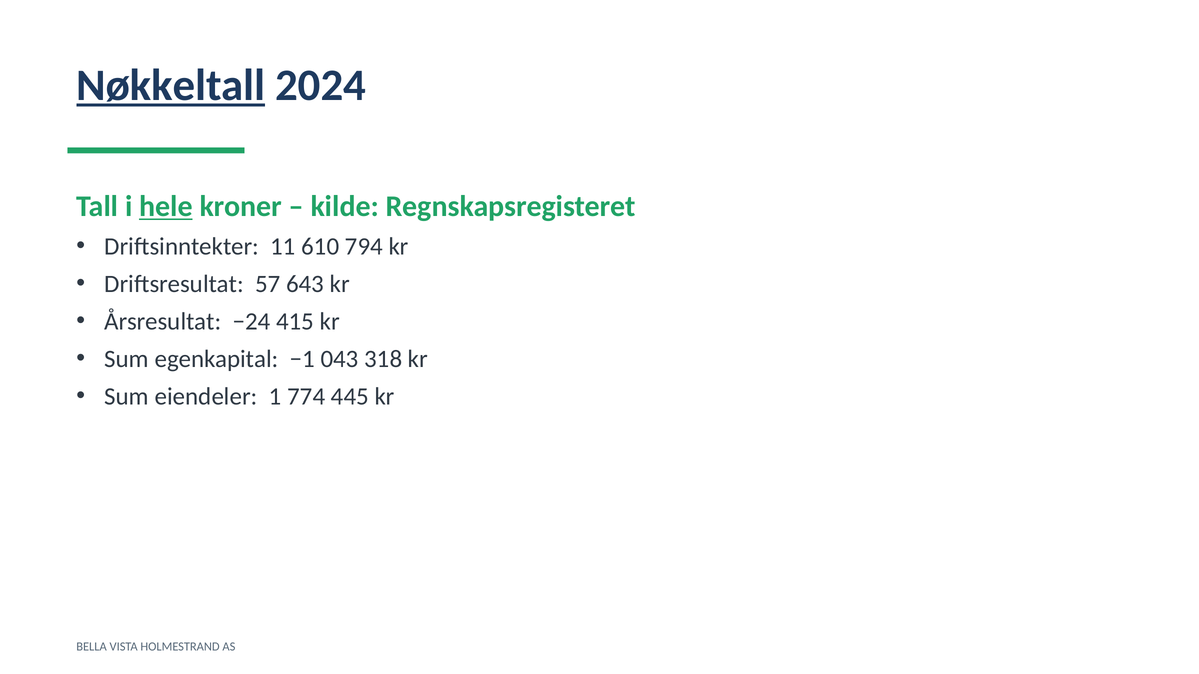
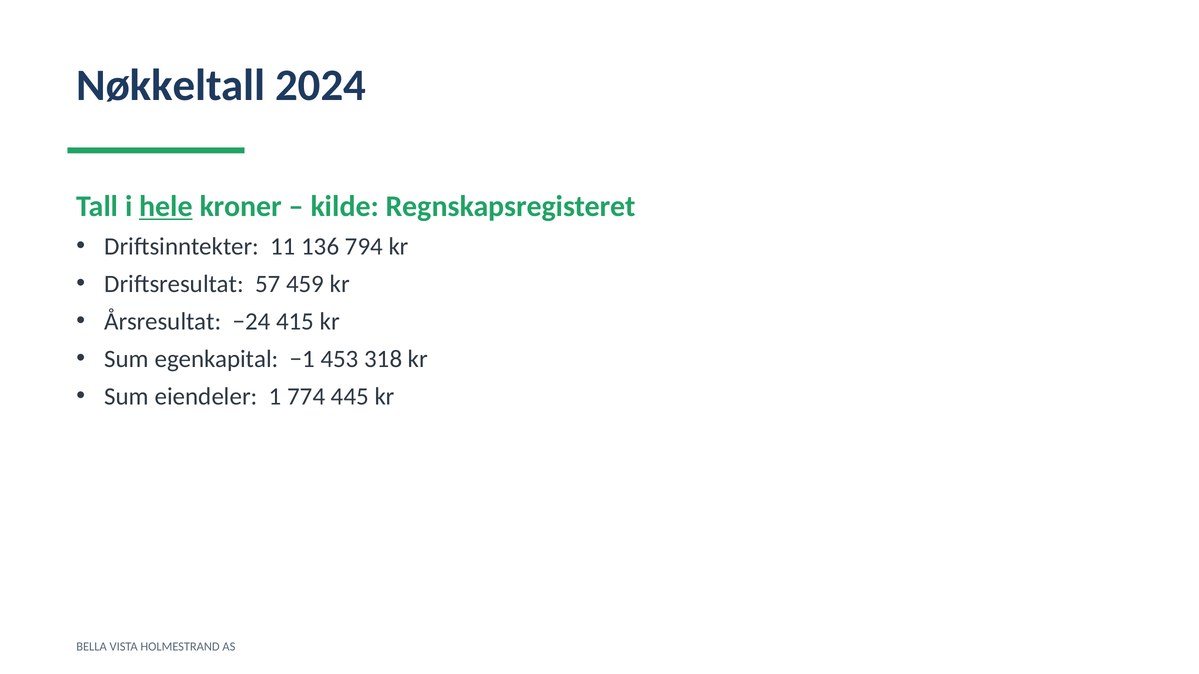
Nøkkeltall underline: present -> none
610: 610 -> 136
643: 643 -> 459
043: 043 -> 453
